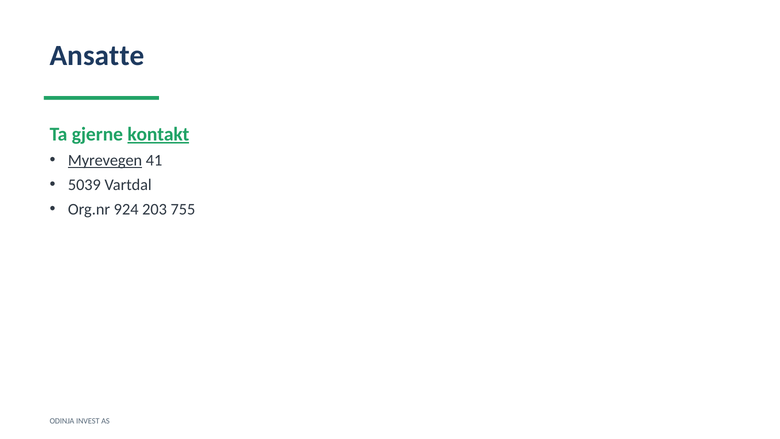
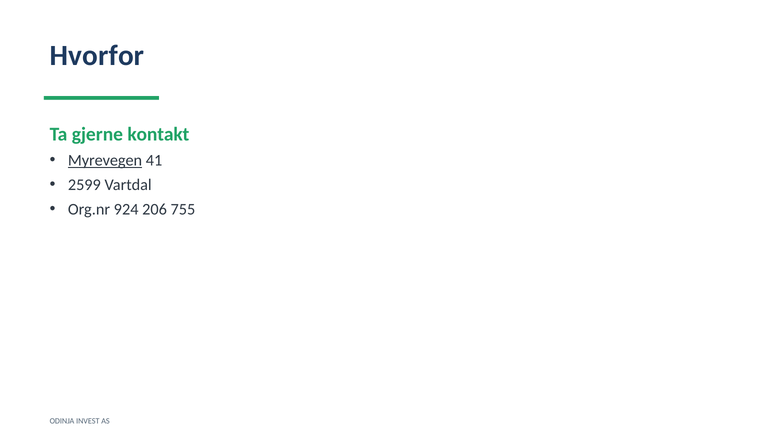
Ansatte: Ansatte -> Hvorfor
kontakt underline: present -> none
5039: 5039 -> 2599
203: 203 -> 206
